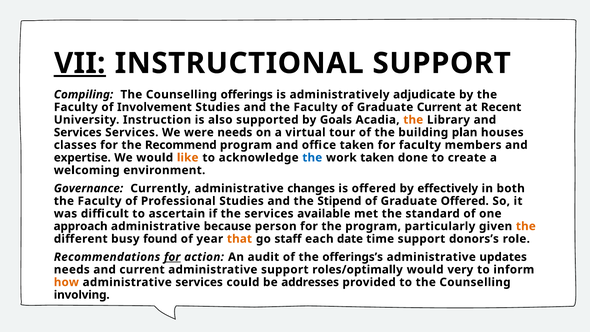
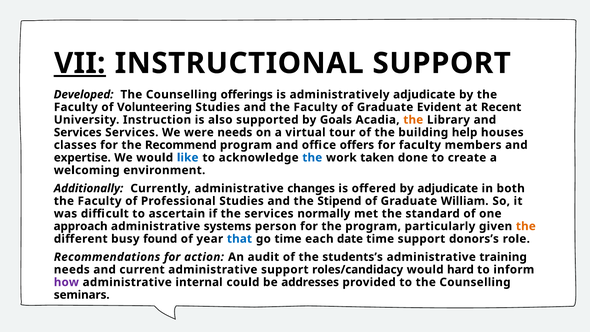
Compiling: Compiling -> Developed
Involvement: Involvement -> Volunteering
Graduate Current: Current -> Evident
plan: plan -> help
office taken: taken -> offers
like colour: orange -> blue
Governance: Governance -> Additionally
by effectively: effectively -> adjudicate
Graduate Offered: Offered -> William
available: available -> normally
because: because -> systems
that colour: orange -> blue
go staff: staff -> time
for at (172, 257) underline: present -> none
offerings’s: offerings’s -> students’s
updates: updates -> training
roles/optimally: roles/optimally -> roles/candidacy
very: very -> hard
how colour: orange -> purple
administrative services: services -> internal
involving: involving -> seminars
